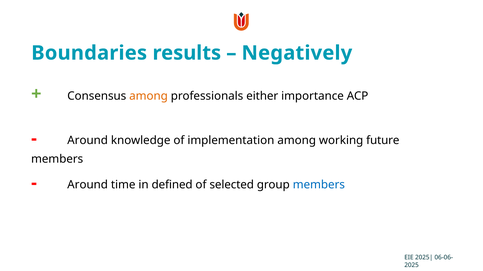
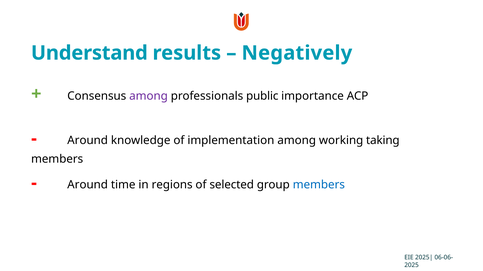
Boundaries: Boundaries -> Understand
among at (149, 96) colour: orange -> purple
either: either -> public
future: future -> taking
defined: defined -> regions
